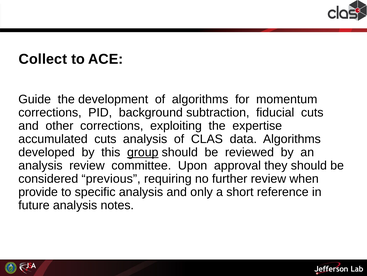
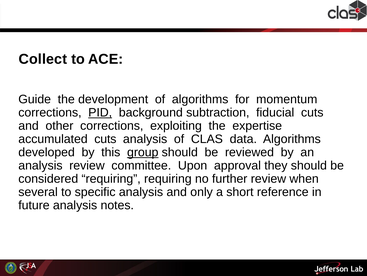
PID underline: none -> present
considered previous: previous -> requiring
provide: provide -> several
